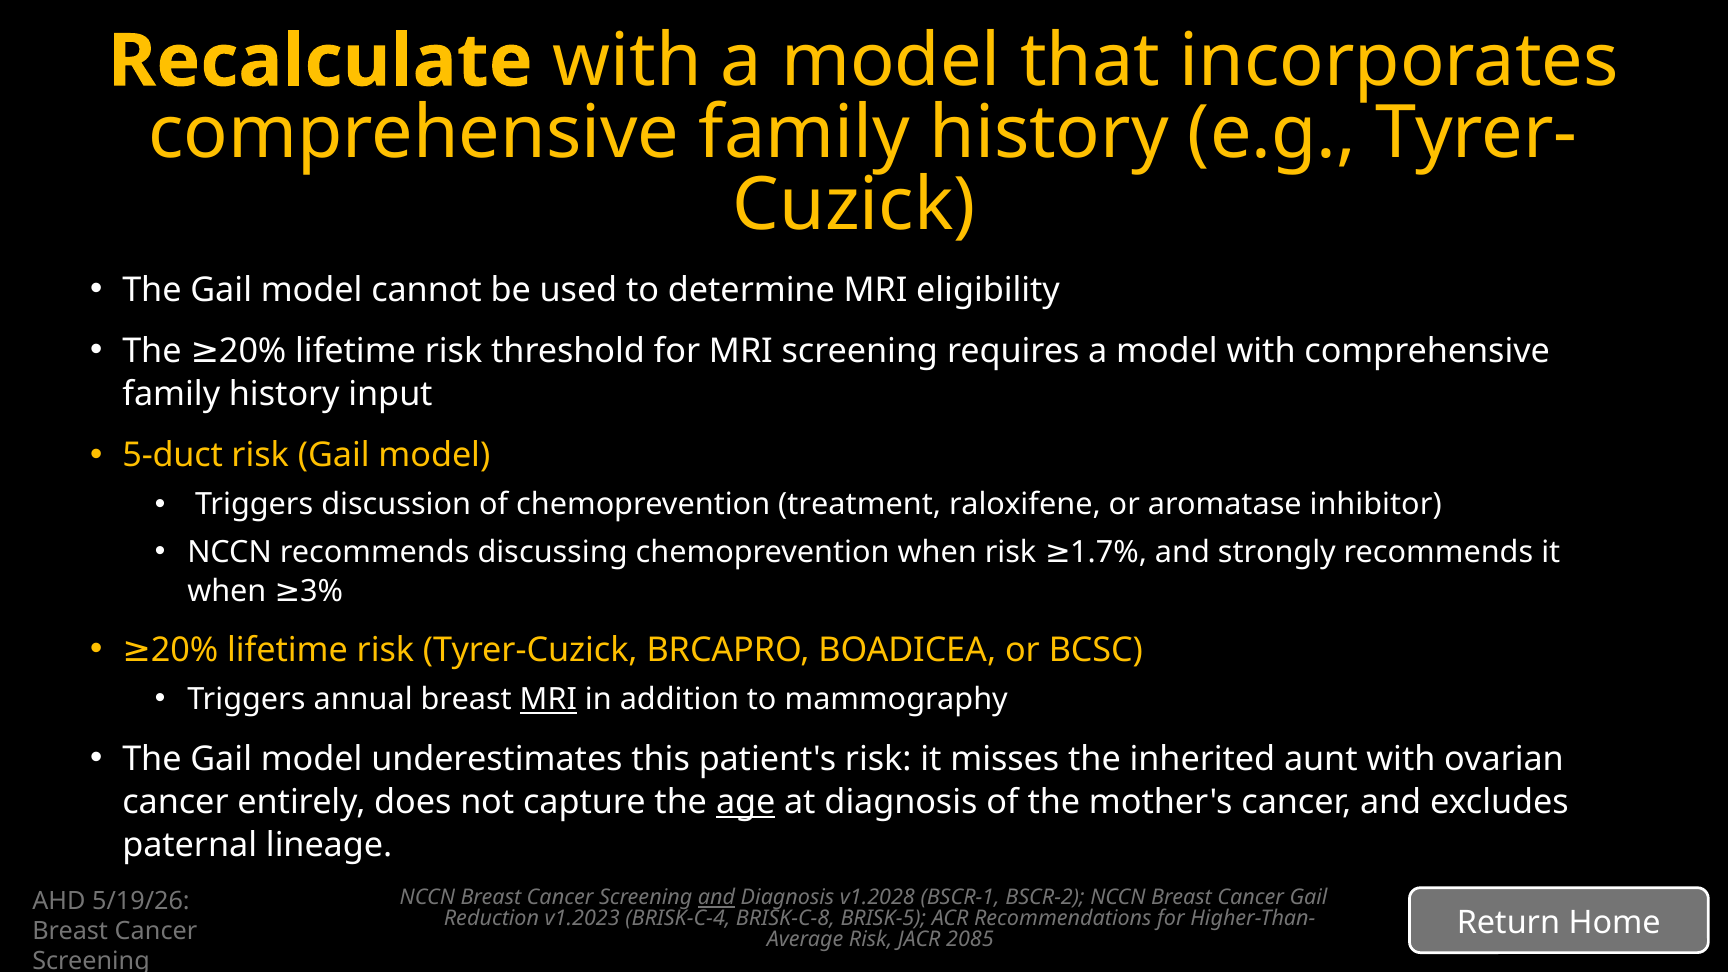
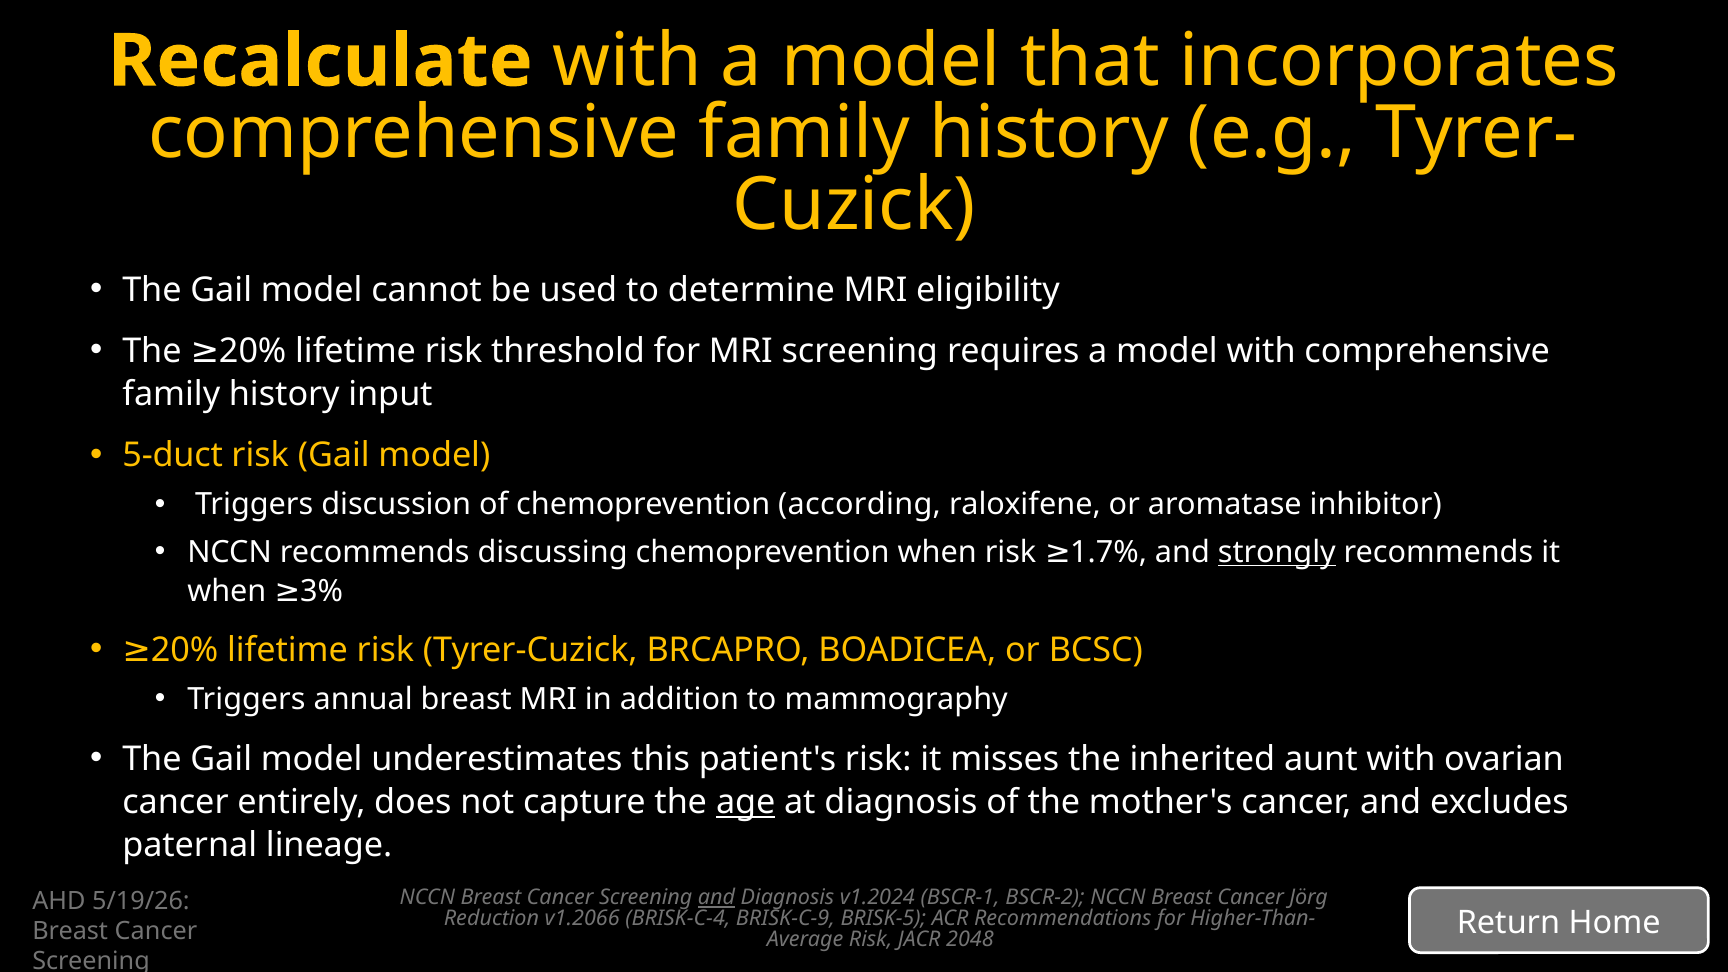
treatment: treatment -> according
strongly underline: none -> present
MRI at (548, 700) underline: present -> none
v1.2028: v1.2028 -> v1.2024
Cancer Gail: Gail -> Jörg
v1.2023: v1.2023 -> v1.2066
BRISK-C-8: BRISK-C-8 -> BRISK-C-9
2085: 2085 -> 2048
